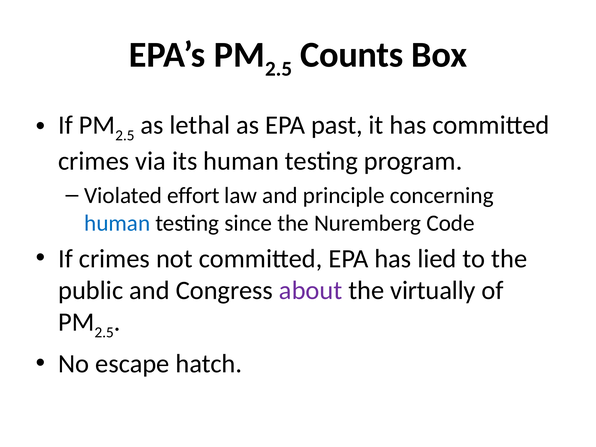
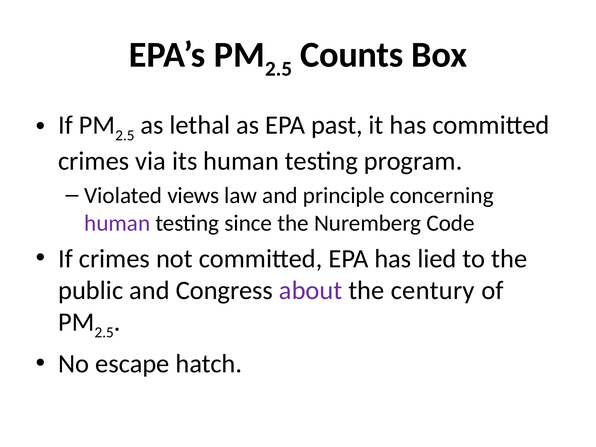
effort: effort -> views
human at (117, 223) colour: blue -> purple
virtually: virtually -> century
